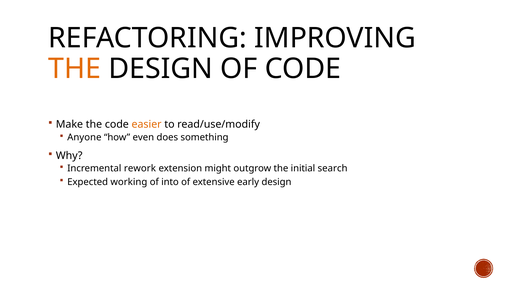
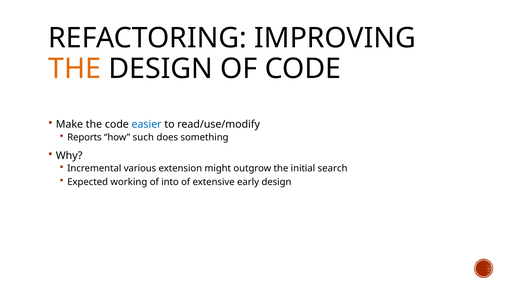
easier colour: orange -> blue
Anyone: Anyone -> Reports
even: even -> such
rework: rework -> various
